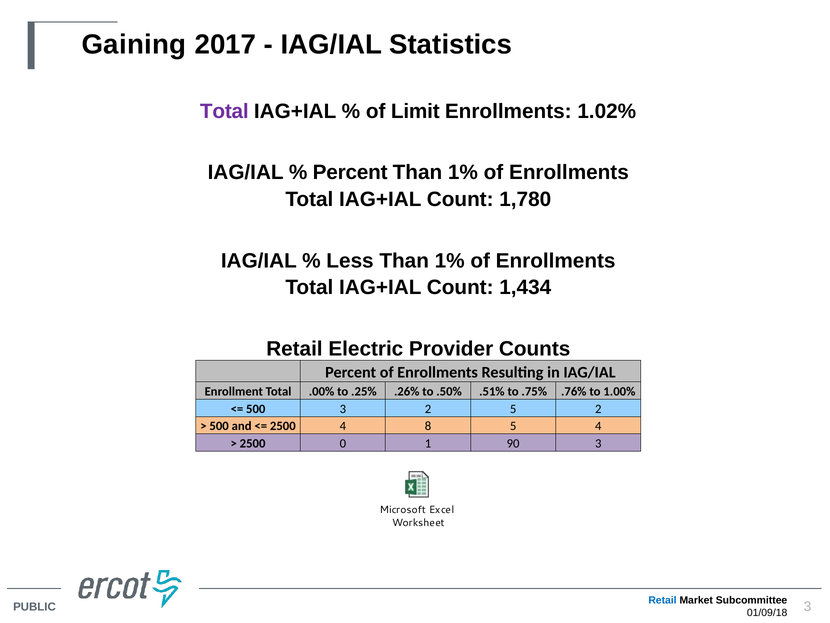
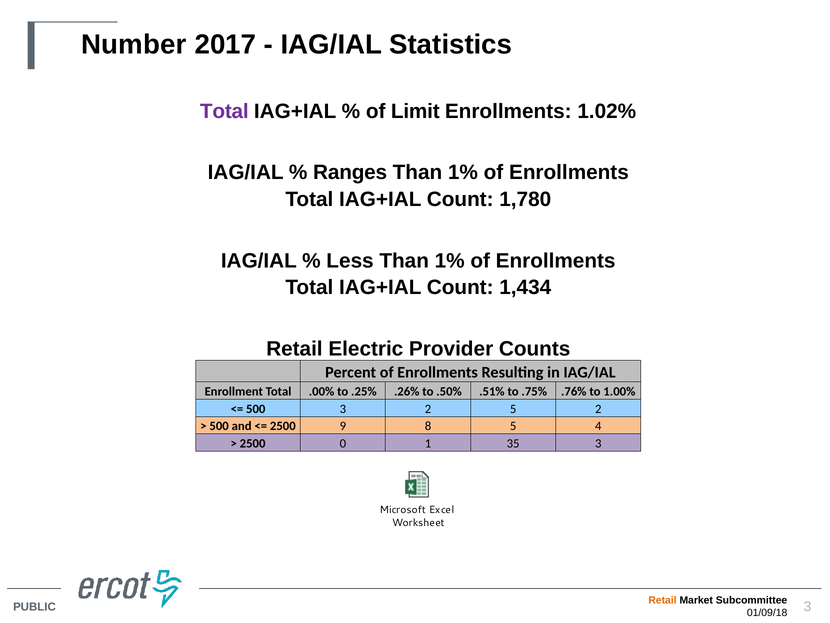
Gaining: Gaining -> Number
Percent at (350, 172): Percent -> Ranges
2500 4: 4 -> 9
90: 90 -> 35
Retail at (662, 600) colour: blue -> orange
